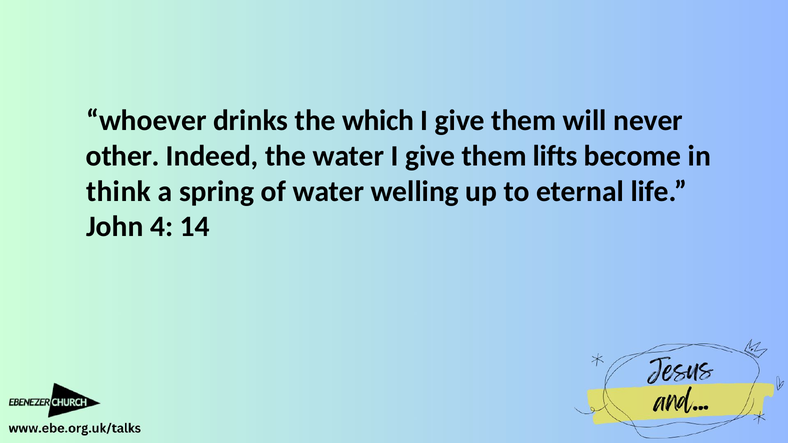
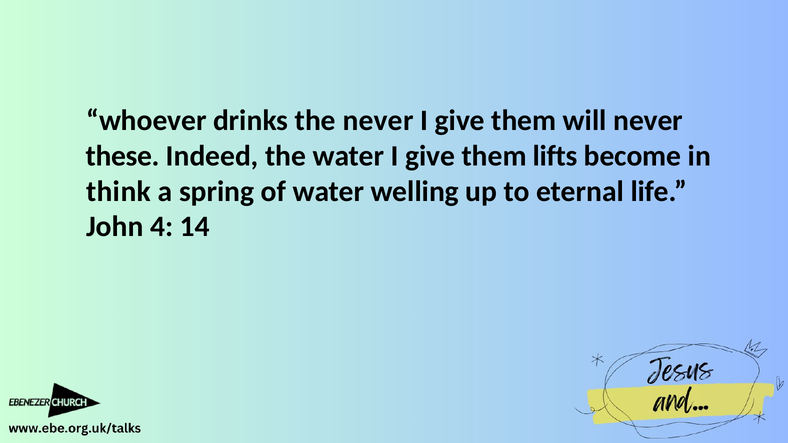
the which: which -> never
other: other -> these
